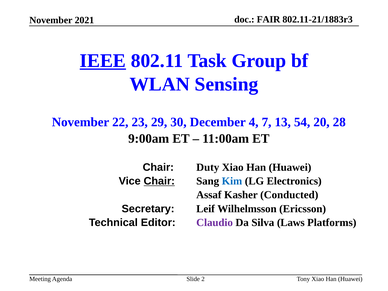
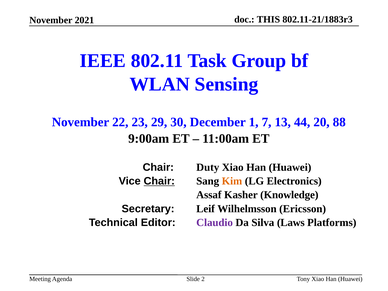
FAIR: FAIR -> THIS
IEEE underline: present -> none
4: 4 -> 1
54: 54 -> 44
28: 28 -> 88
Kim colour: blue -> orange
Conducted: Conducted -> Knowledge
